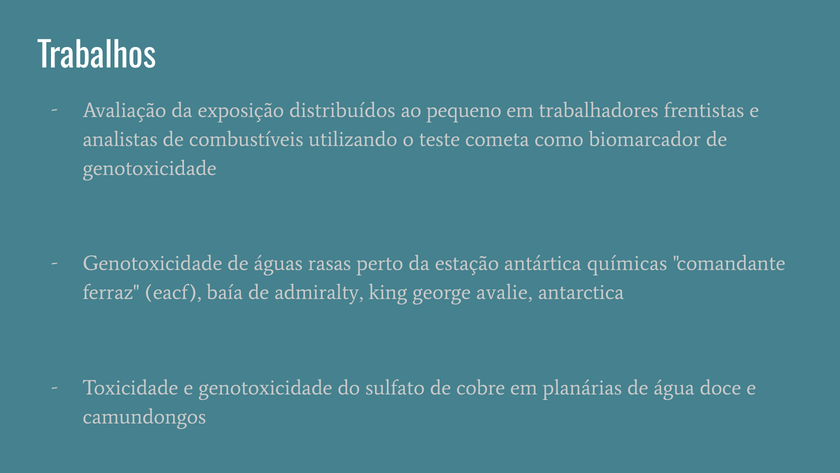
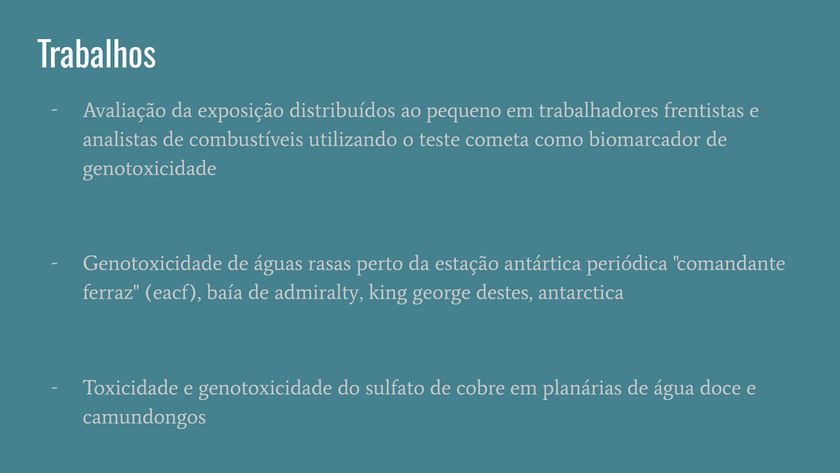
químicas: químicas -> periódica
avalie: avalie -> destes
